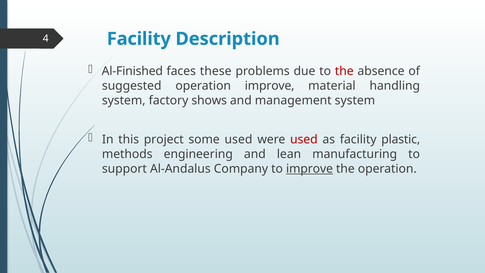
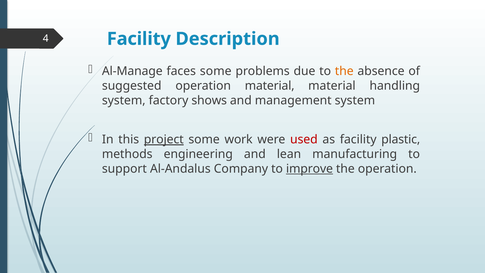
Al-Finished: Al-Finished -> Al-Manage
faces these: these -> some
the at (344, 71) colour: red -> orange
operation improve: improve -> material
project underline: none -> present
some used: used -> work
